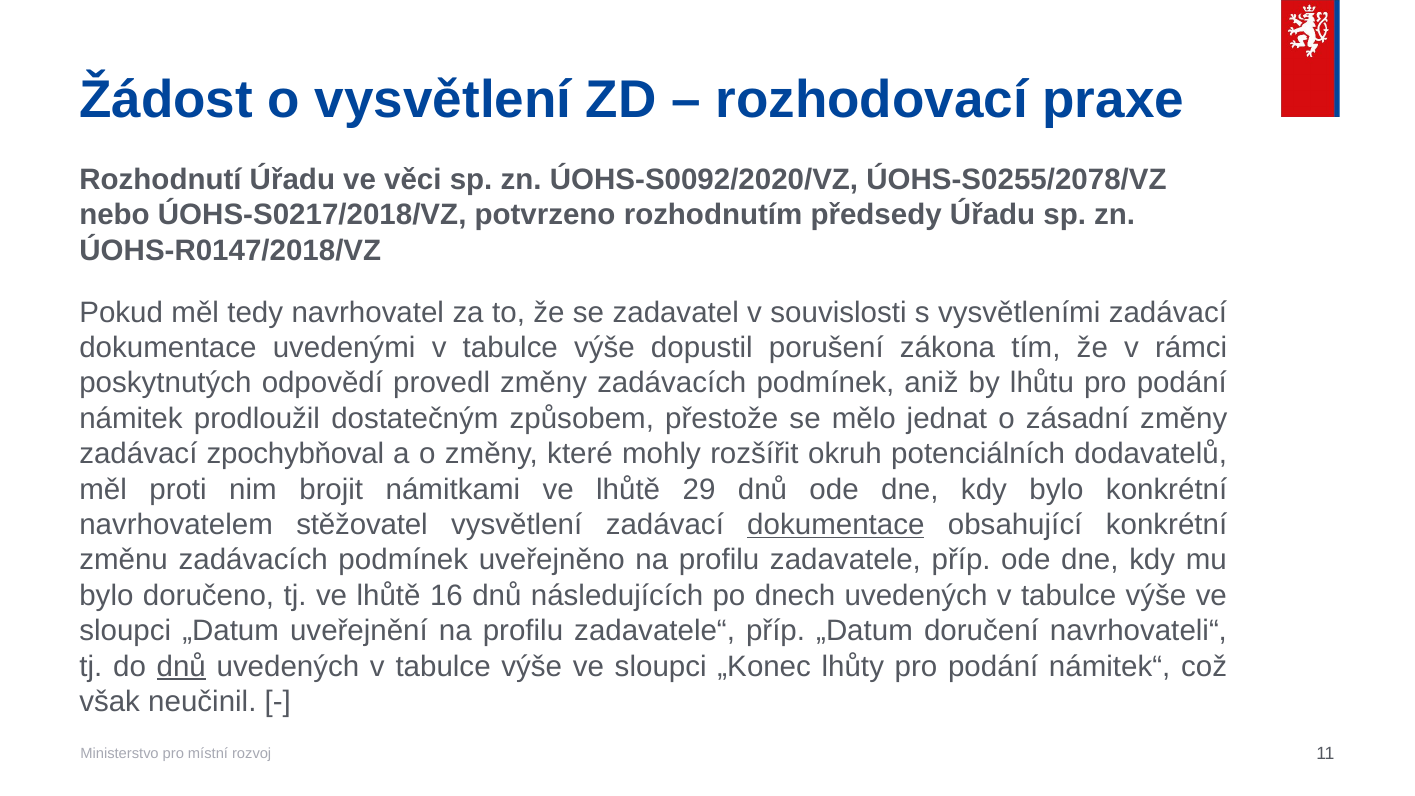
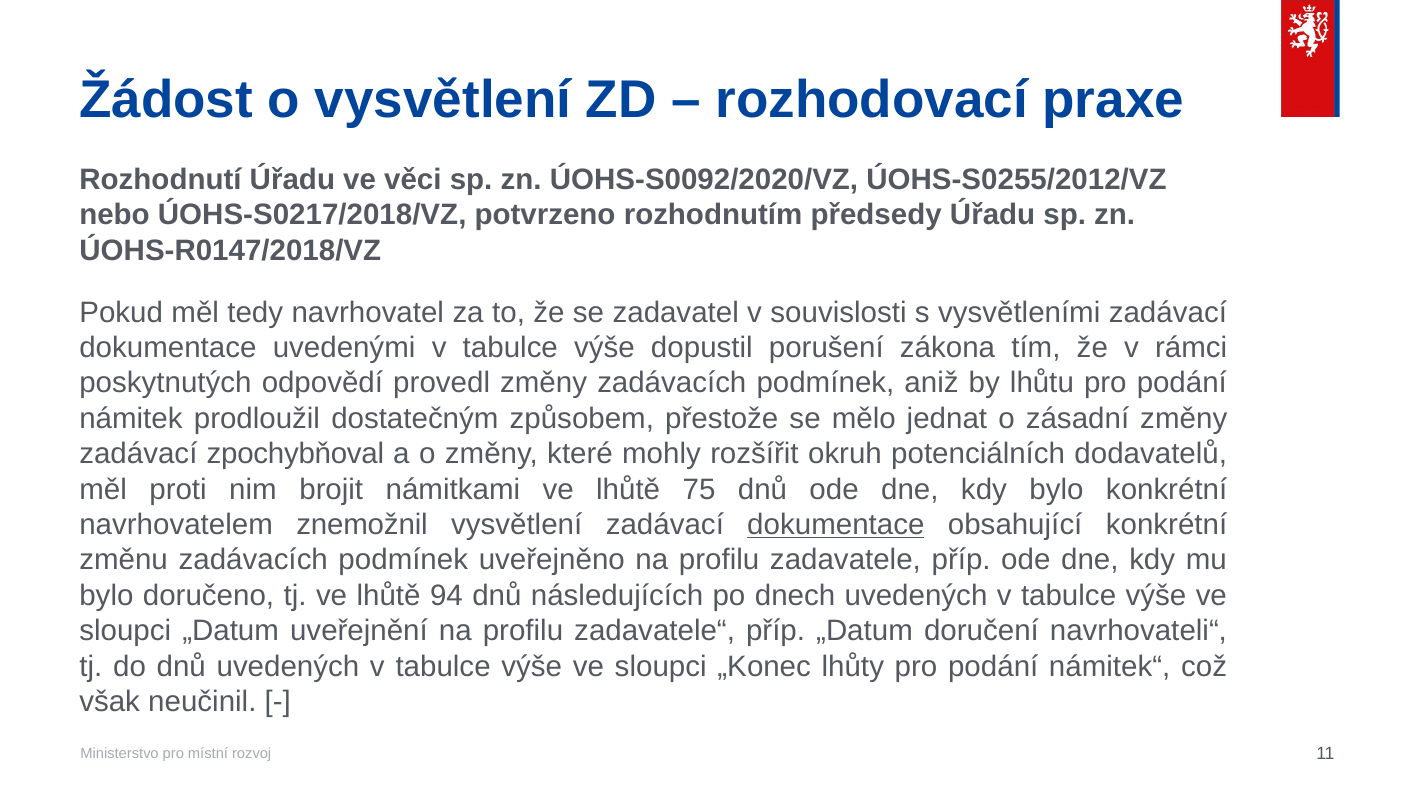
ÚOHS-S0255/2078/VZ: ÚOHS-S0255/2078/VZ -> ÚOHS-S0255/2012/VZ
29: 29 -> 75
stěžovatel: stěžovatel -> znemožnil
16: 16 -> 94
dnů at (181, 666) underline: present -> none
